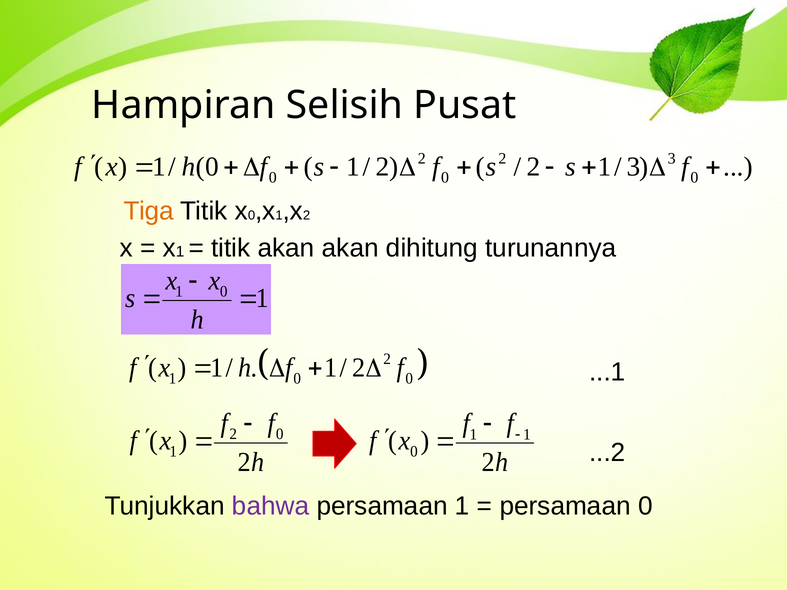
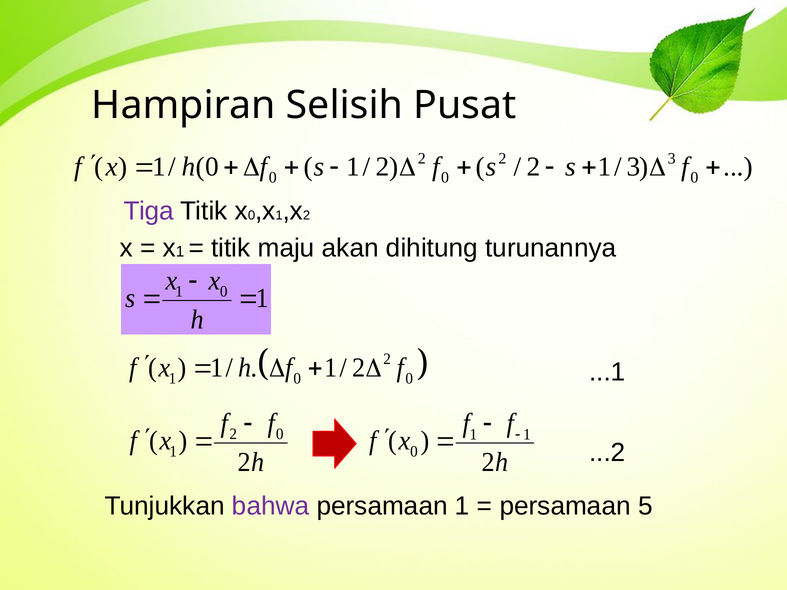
Tiga colour: orange -> purple
titik akan: akan -> maju
persamaan 0: 0 -> 5
